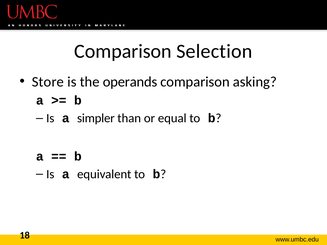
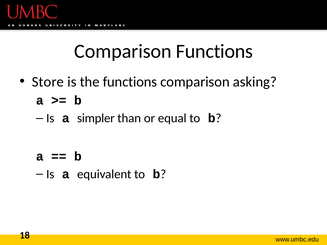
Comparison Selection: Selection -> Functions
the operands: operands -> functions
